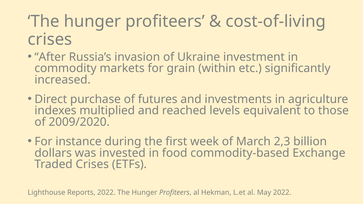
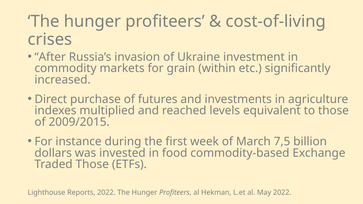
2009/2020: 2009/2020 -> 2009/2015
2,3: 2,3 -> 7,5
Traded Crises: Crises -> Those
